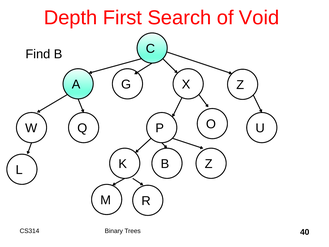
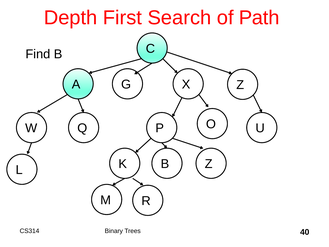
Void: Void -> Path
